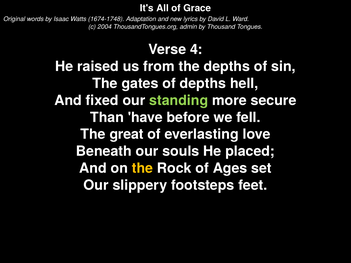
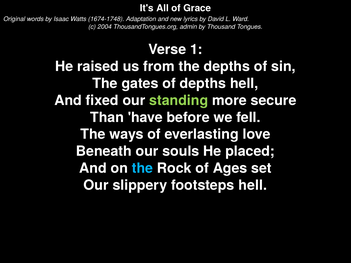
4: 4 -> 1
great: great -> ways
the at (142, 168) colour: yellow -> light blue
footsteps feet: feet -> hell
